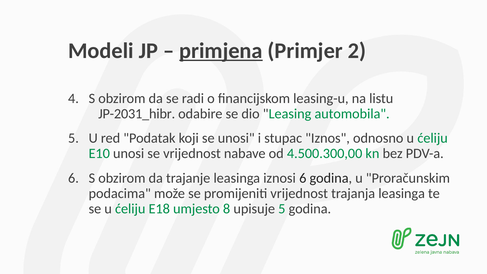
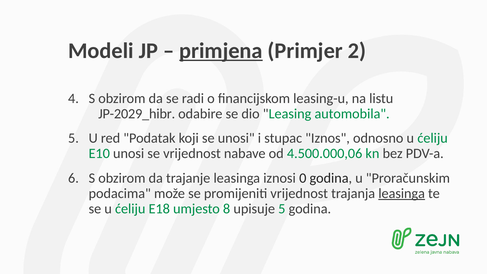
JP-2031_hibr: JP-2031_hibr -> JP-2029_hibr
4.500.300,00: 4.500.300,00 -> 4.500.000,06
iznosi 6: 6 -> 0
leasinga at (402, 193) underline: none -> present
